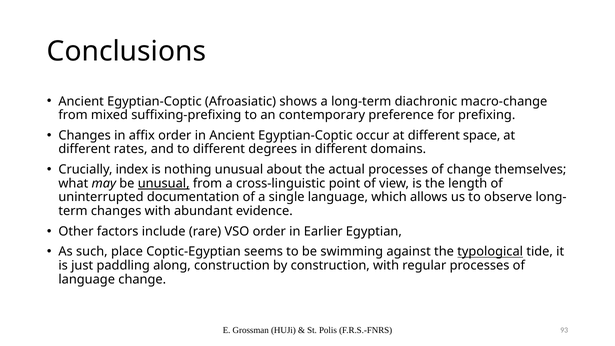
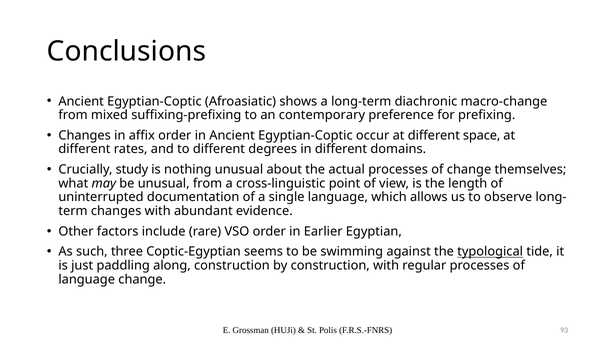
index: index -> study
unusual at (164, 183) underline: present -> none
place: place -> three
